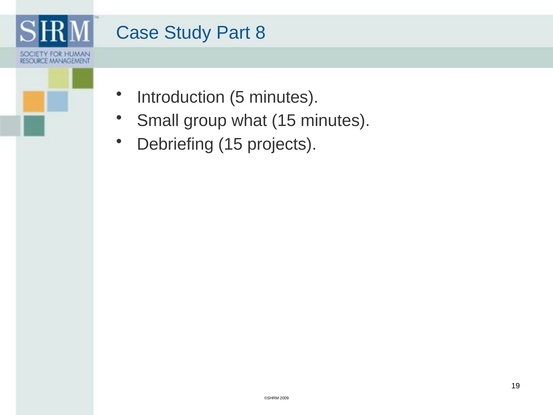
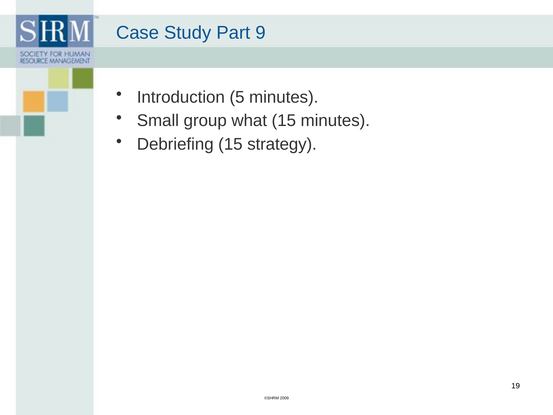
8: 8 -> 9
projects: projects -> strategy
